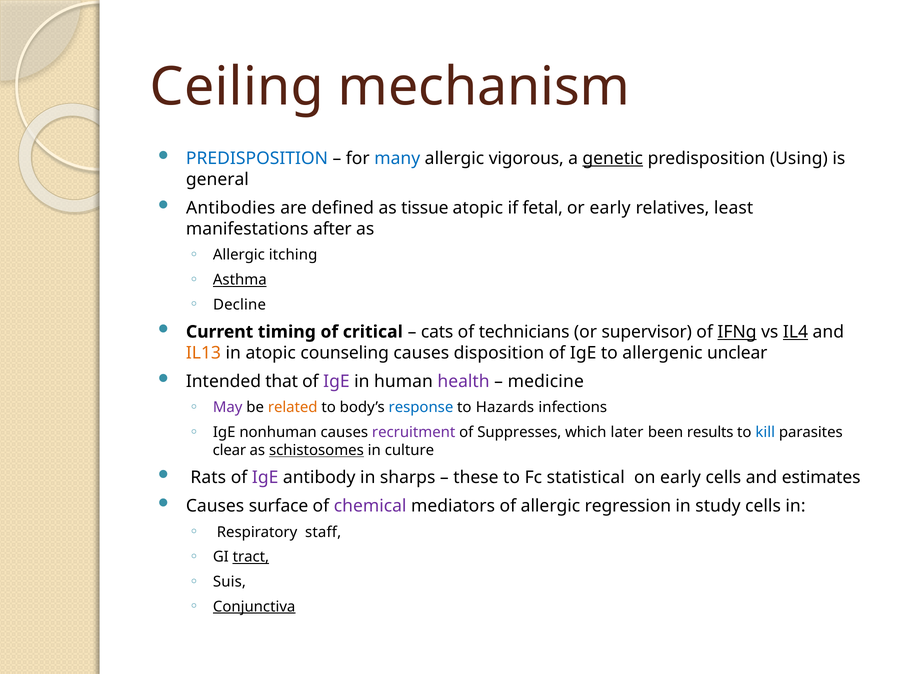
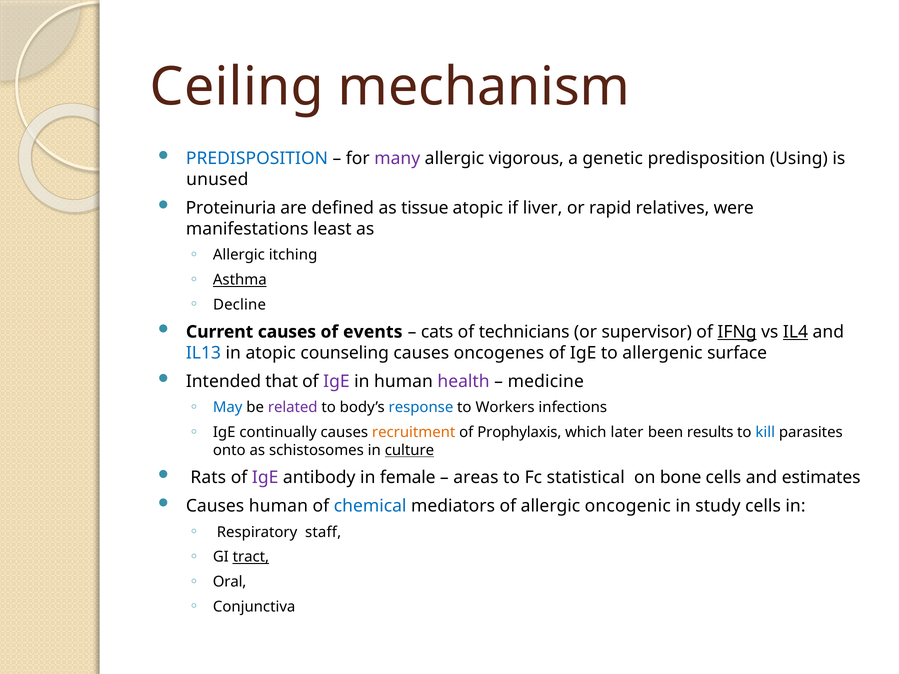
many colour: blue -> purple
genetic underline: present -> none
general: general -> unused
Antibodies: Antibodies -> Proteinuria
fetal: fetal -> liver
or early: early -> rapid
least: least -> were
after: after -> least
Current timing: timing -> causes
critical: critical -> events
IL13 colour: orange -> blue
disposition: disposition -> oncogenes
unclear: unclear -> surface
May colour: purple -> blue
related colour: orange -> purple
Hazards: Hazards -> Workers
nonhuman: nonhuman -> continually
recruitment colour: purple -> orange
Suppresses: Suppresses -> Prophylaxis
clear: clear -> onto
schistosomes underline: present -> none
culture underline: none -> present
sharps: sharps -> female
these: these -> areas
on early: early -> bone
Causes surface: surface -> human
chemical colour: purple -> blue
regression: regression -> oncogenic
Suis: Suis -> Oral
Conjunctiva underline: present -> none
